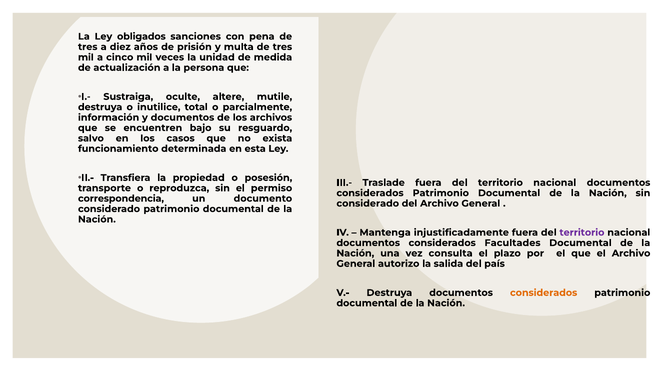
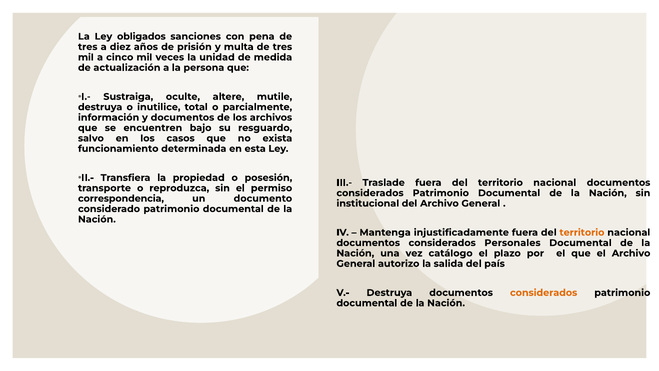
considerado at (368, 203): considerado -> institucional
territorio at (582, 232) colour: purple -> orange
Facultades: Facultades -> Personales
consulta: consulta -> catálogo
